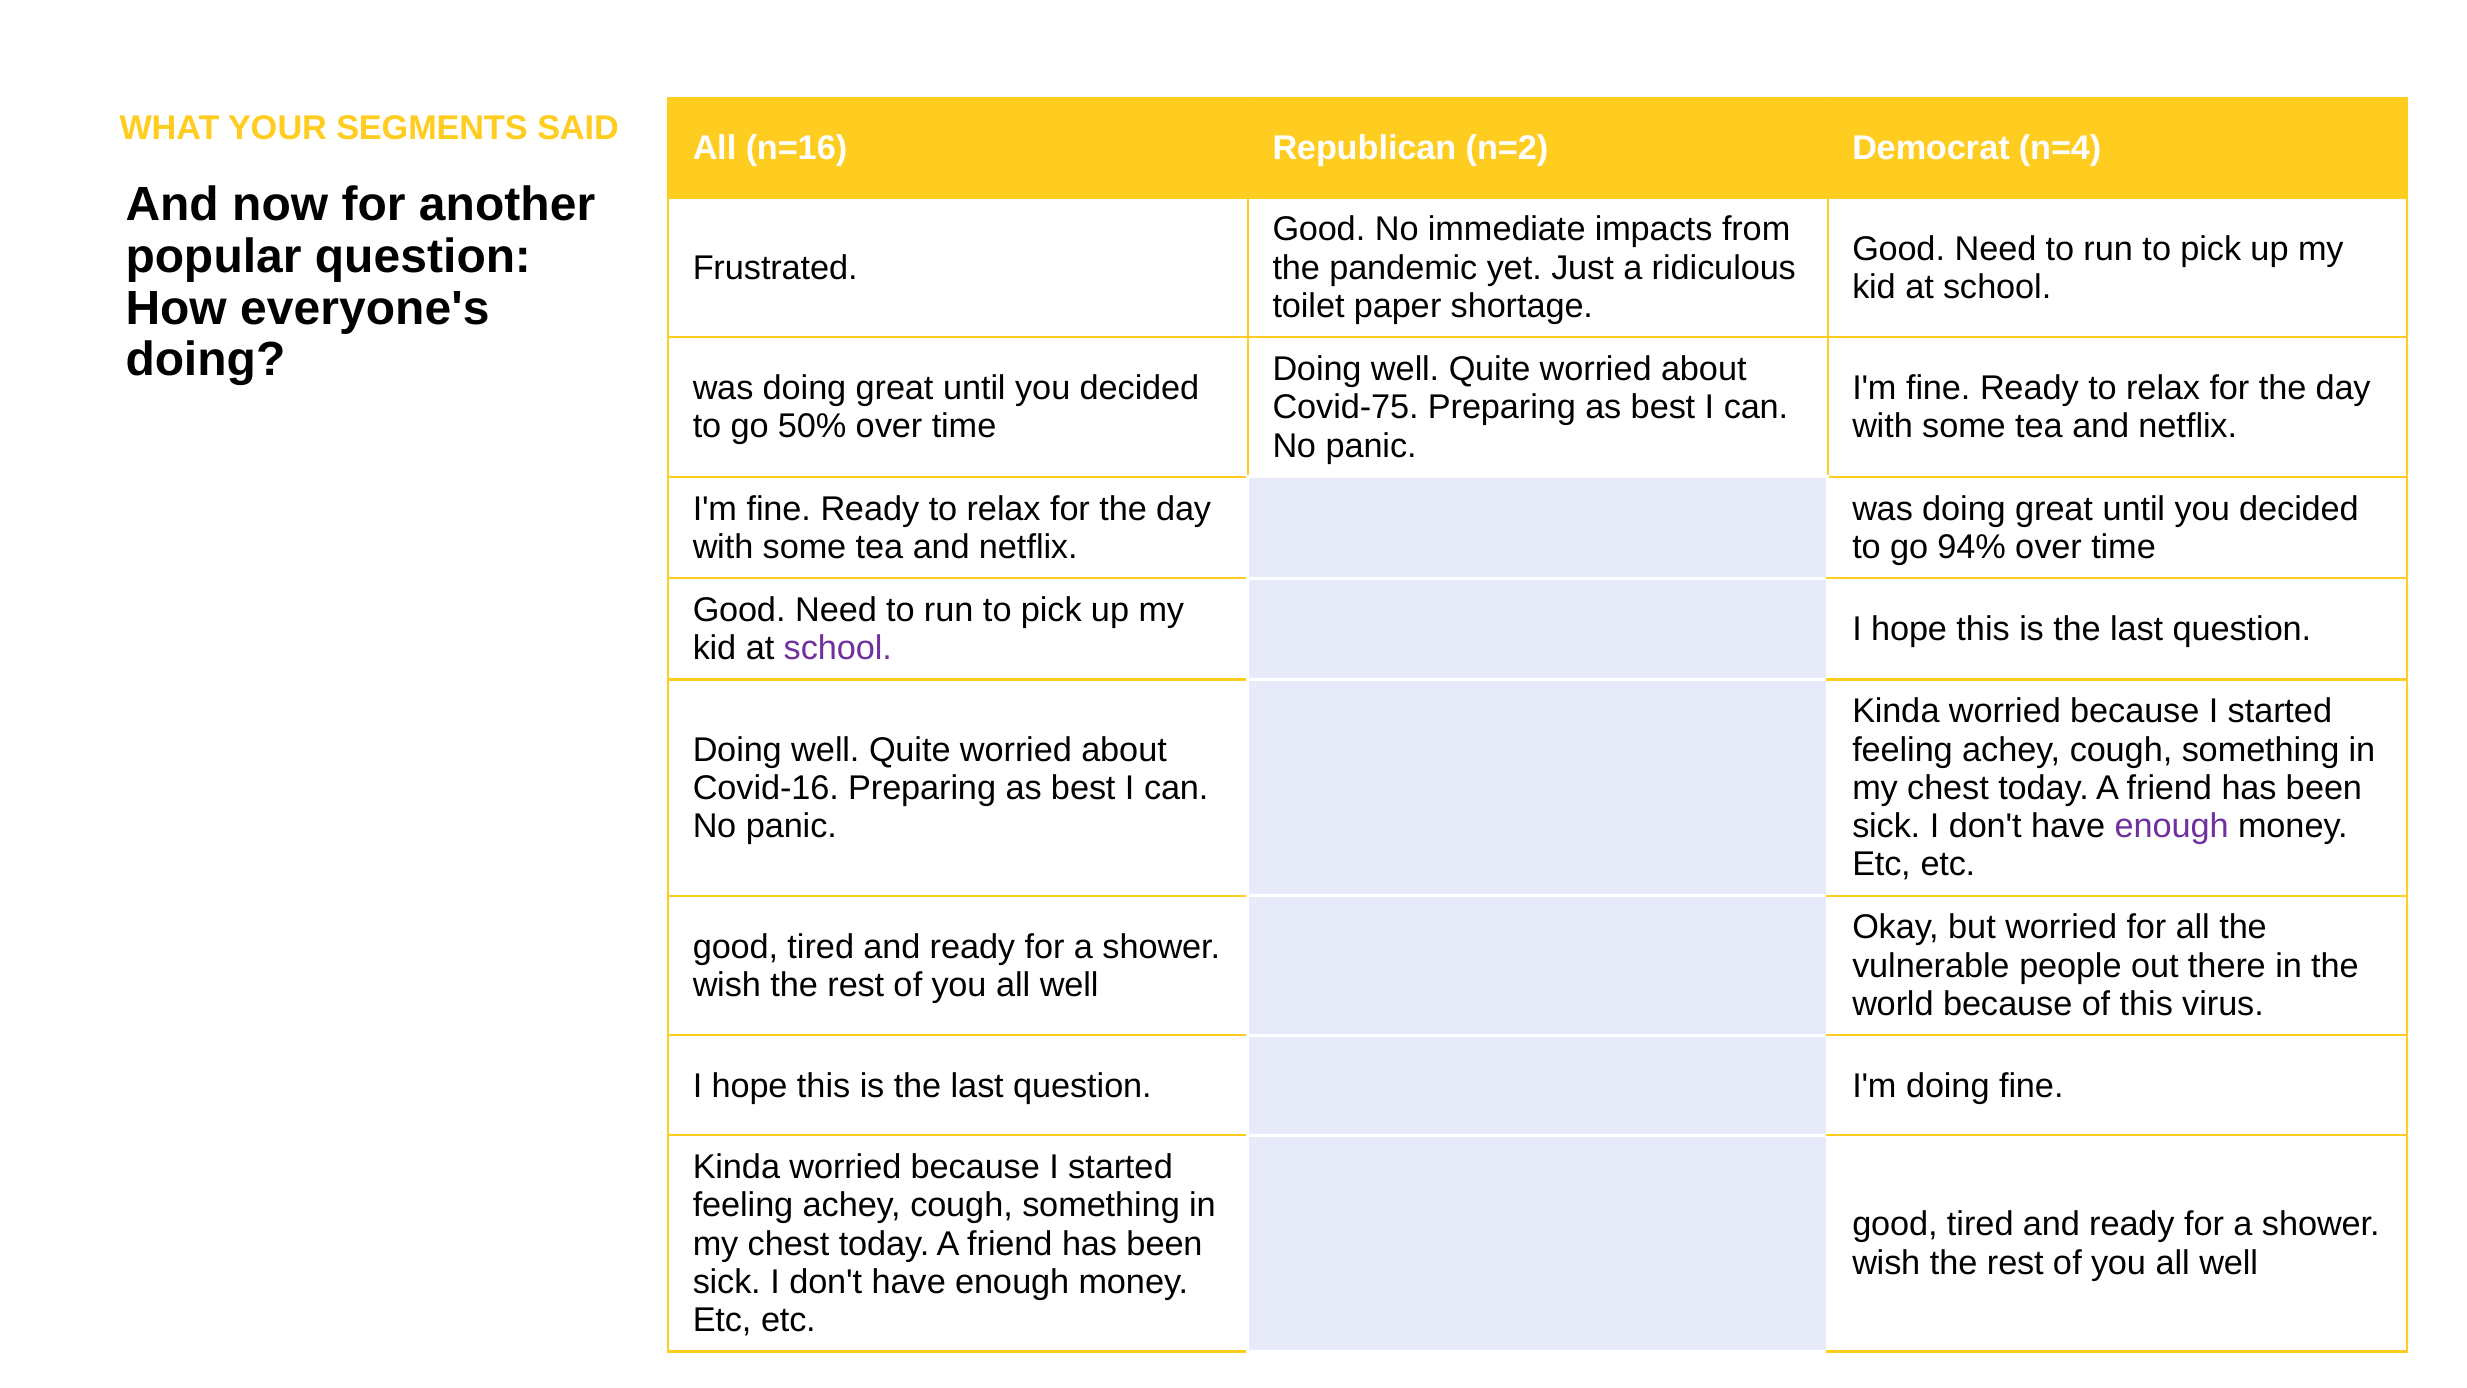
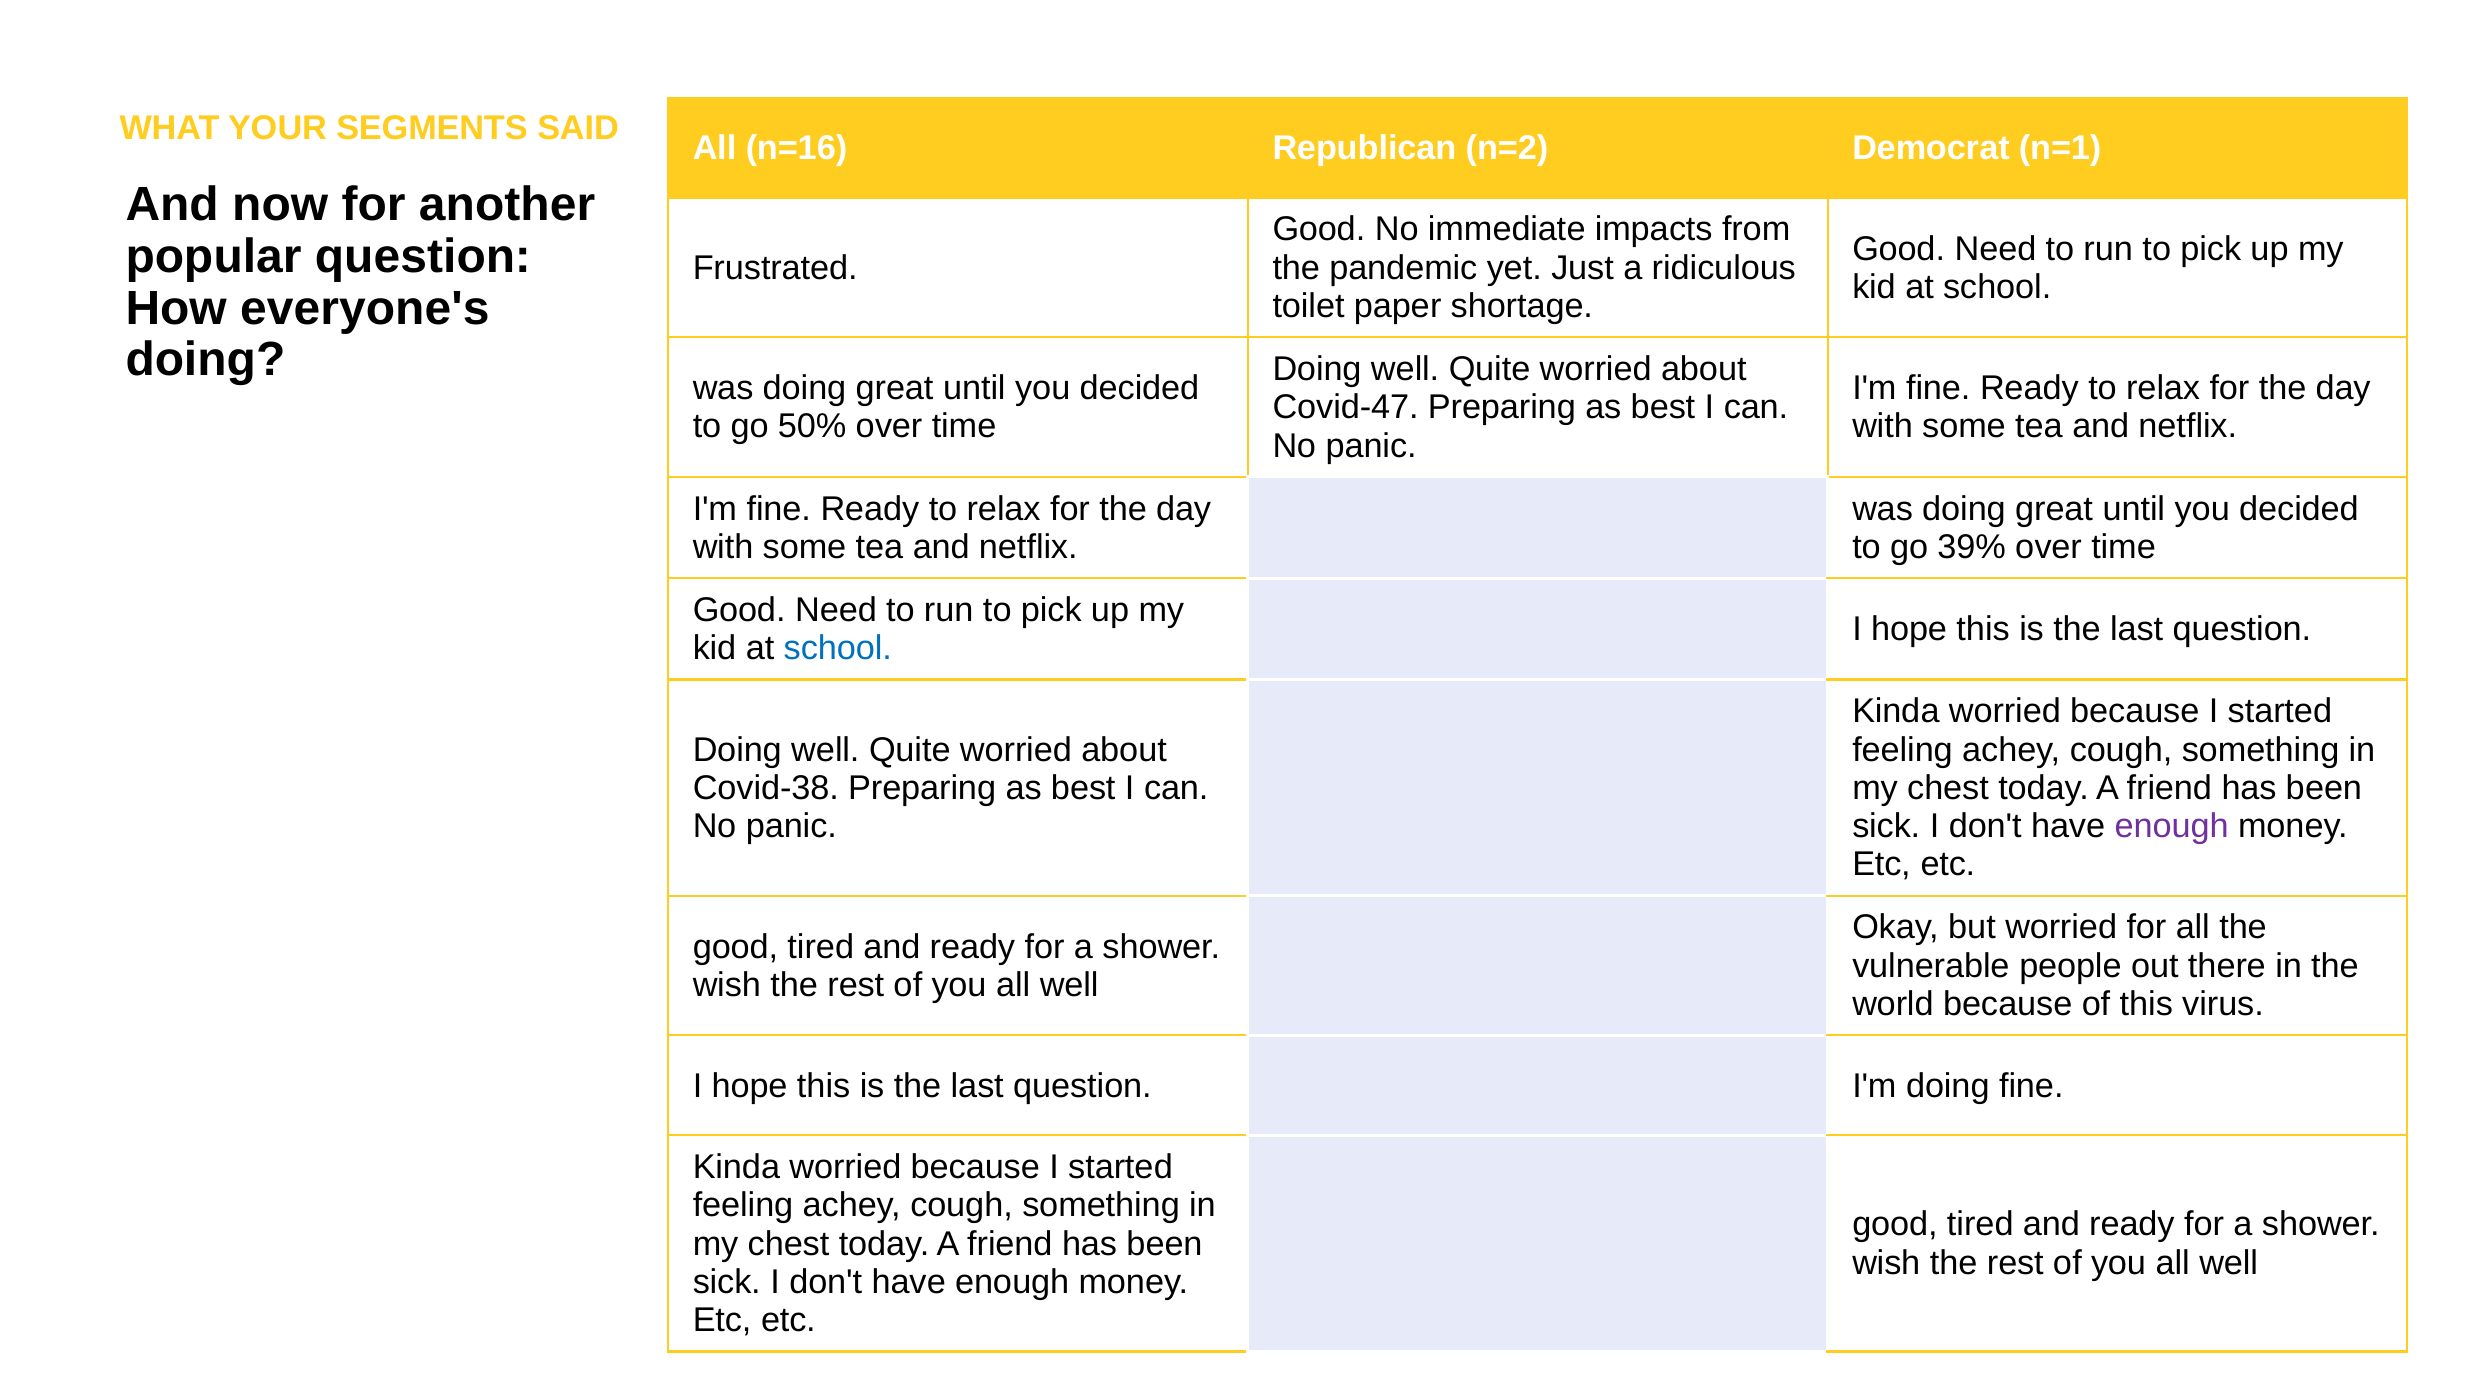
n=4: n=4 -> n=1
Covid-75: Covid-75 -> Covid-47
94%: 94% -> 39%
school at (838, 648) colour: purple -> blue
Covid-16: Covid-16 -> Covid-38
